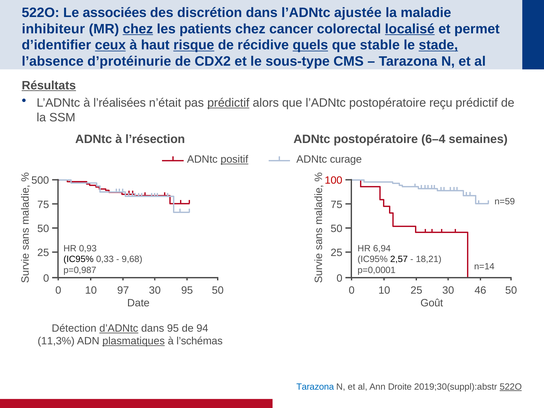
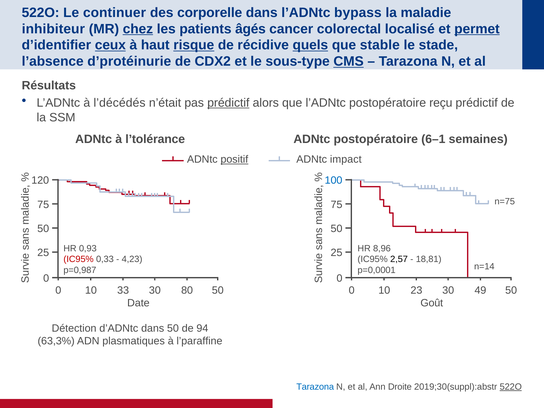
associées: associées -> continuer
discrétion: discrétion -> corporelle
ajustée: ajustée -> bypass
patients chez: chez -> âgés
localisé underline: present -> none
permet underline: none -> present
stade underline: present -> none
CMS underline: none -> present
Résultats underline: present -> none
l’réalisées: l’réalisées -> l’décédés
l’résection: l’résection -> l’tolérance
6–4: 6–4 -> 6–1
curage: curage -> impact
500: 500 -> 120
100 colour: red -> blue
n=59: n=59 -> n=75
6,94: 6,94 -> 8,96
IC95% at (79, 259) colour: black -> red
9,68: 9,68 -> 4,23
18,21: 18,21 -> 18,81
97: 97 -> 33
10 95: 95 -> 80
0 25: 25 -> 23
46: 46 -> 49
d’ADNtc underline: present -> none
dans 95: 95 -> 50
11,3%: 11,3% -> 63,3%
plasmatiques underline: present -> none
l’schémas: l’schémas -> l’paraffine
